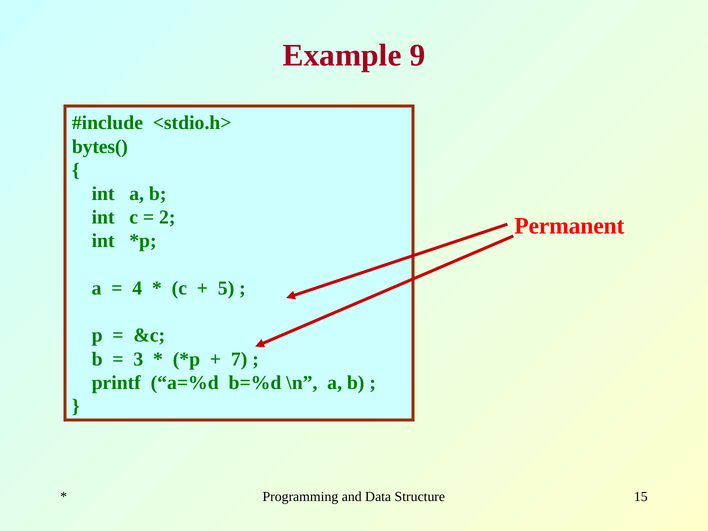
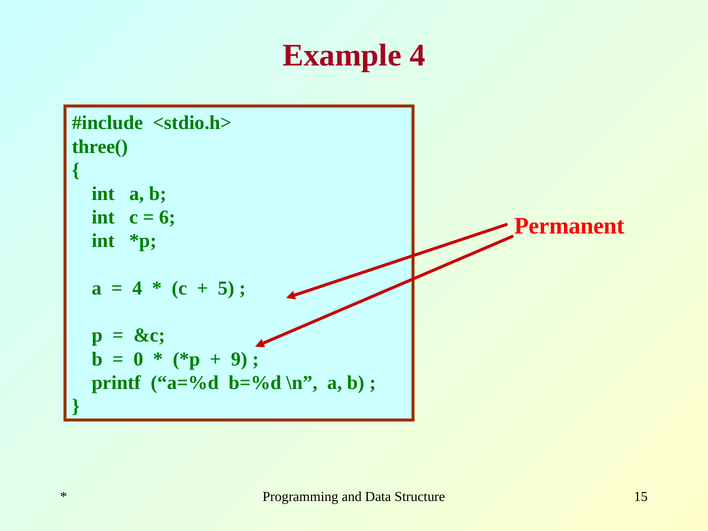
Example 9: 9 -> 4
bytes(: bytes( -> three(
2: 2 -> 6
3: 3 -> 0
7: 7 -> 9
